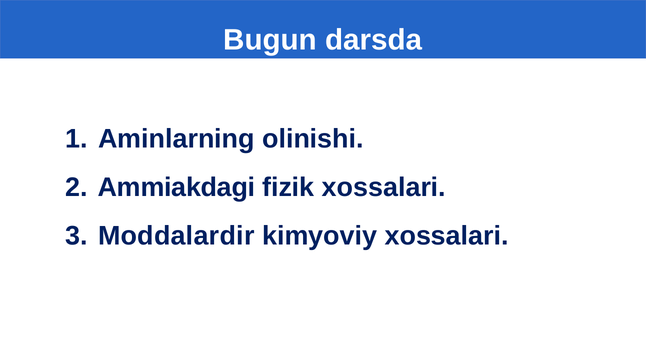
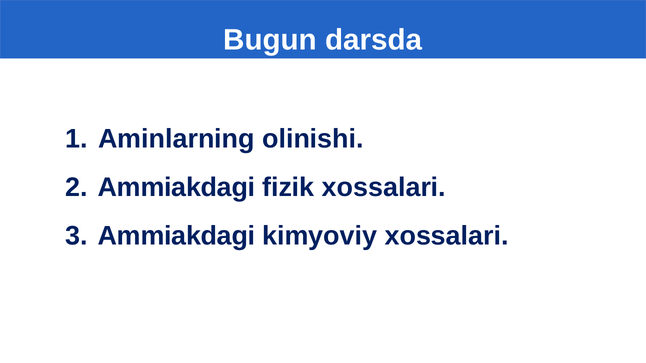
Moddalardir at (176, 236): Moddalardir -> Ammiakdagi
